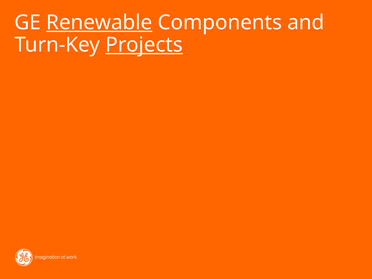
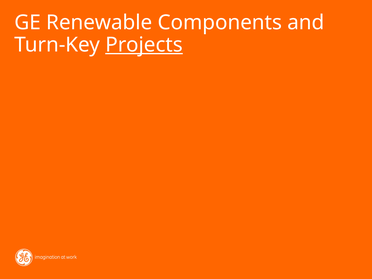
Renewable underline: present -> none
